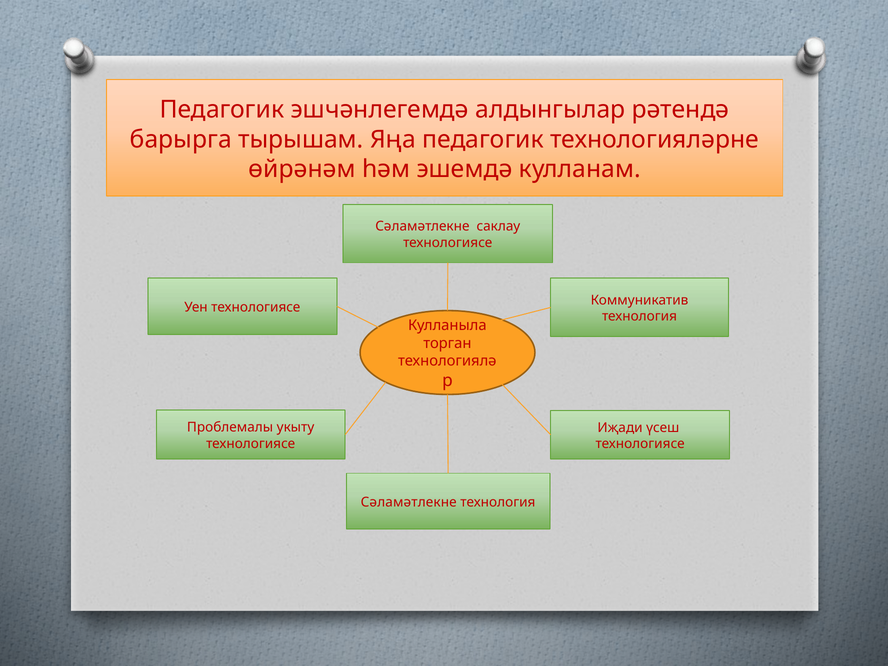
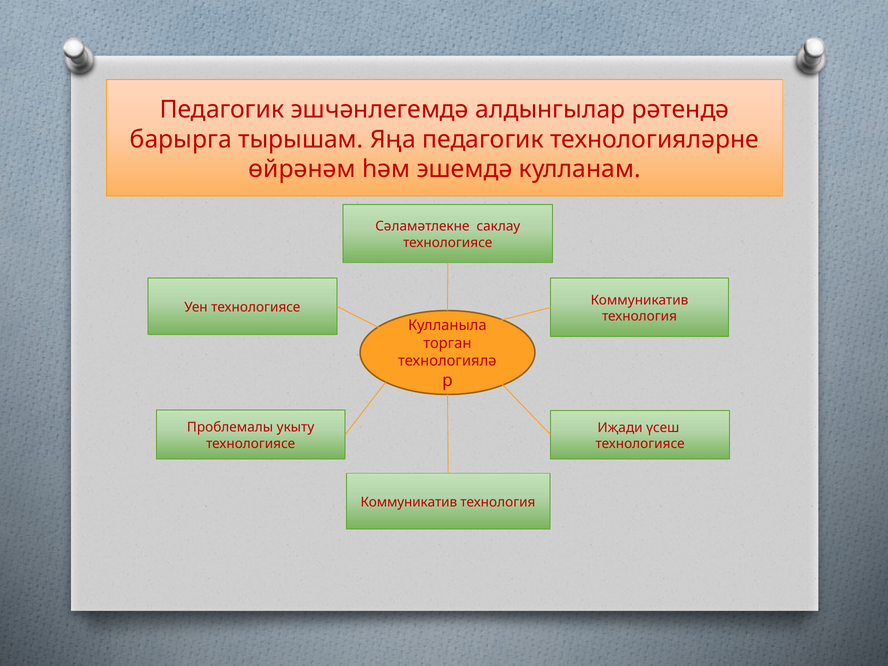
Сәламәтлекне at (409, 502): Сәламәтлекне -> Коммуникатив
